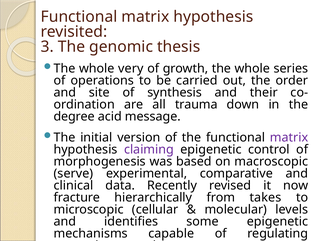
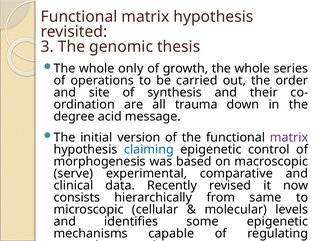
very: very -> only
claiming colour: purple -> blue
fracture: fracture -> consists
takes: takes -> same
